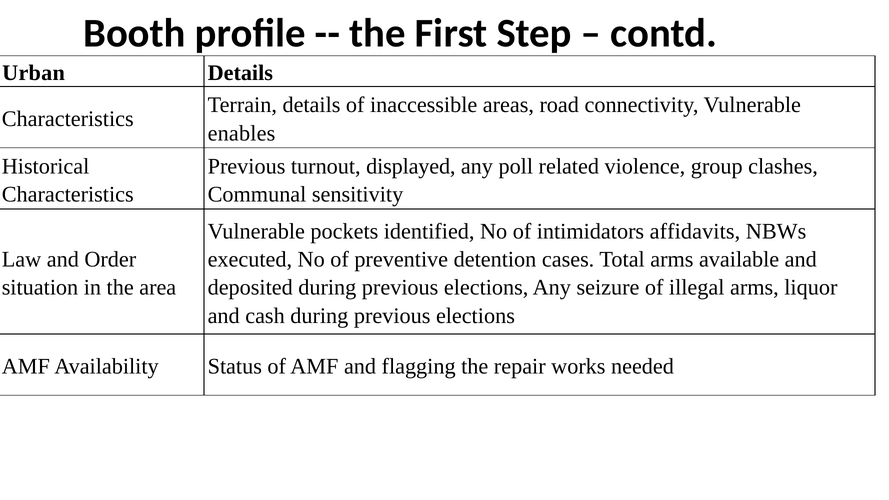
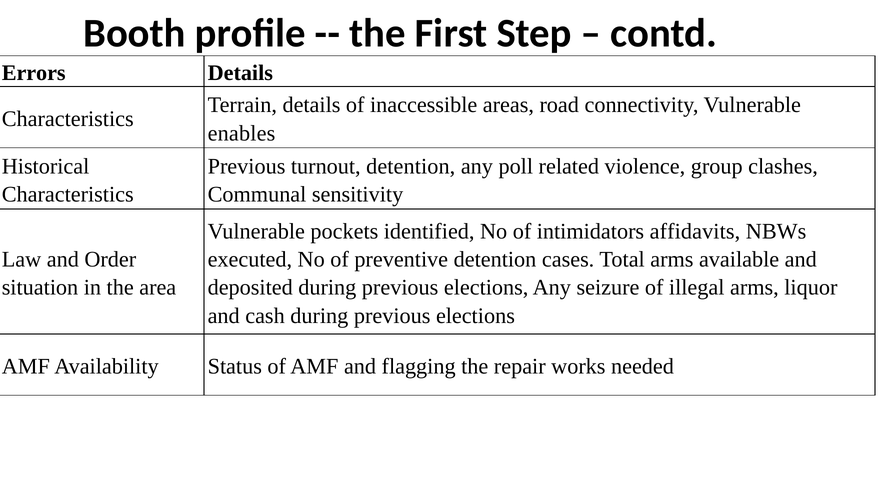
Urban: Urban -> Errors
turnout displayed: displayed -> detention
